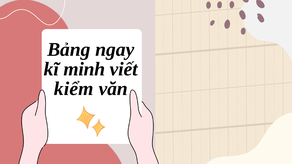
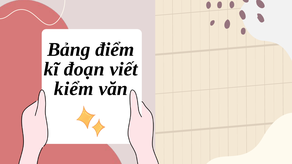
ngay: ngay -> điểm
minh: minh -> đoạn
